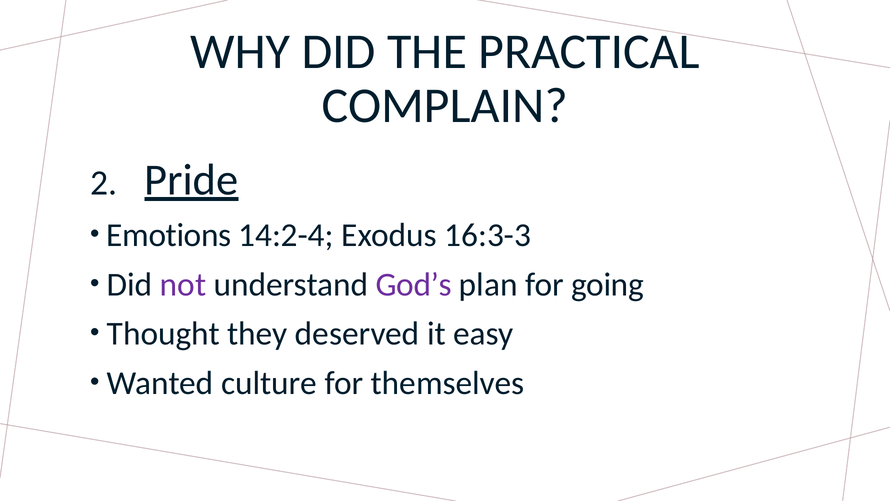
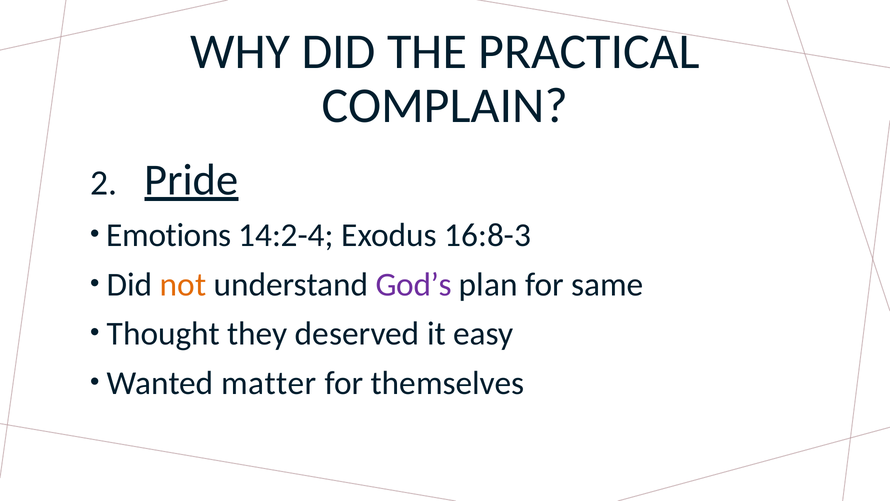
16:3-3: 16:3-3 -> 16:8-3
not colour: purple -> orange
going: going -> same
culture: culture -> matter
